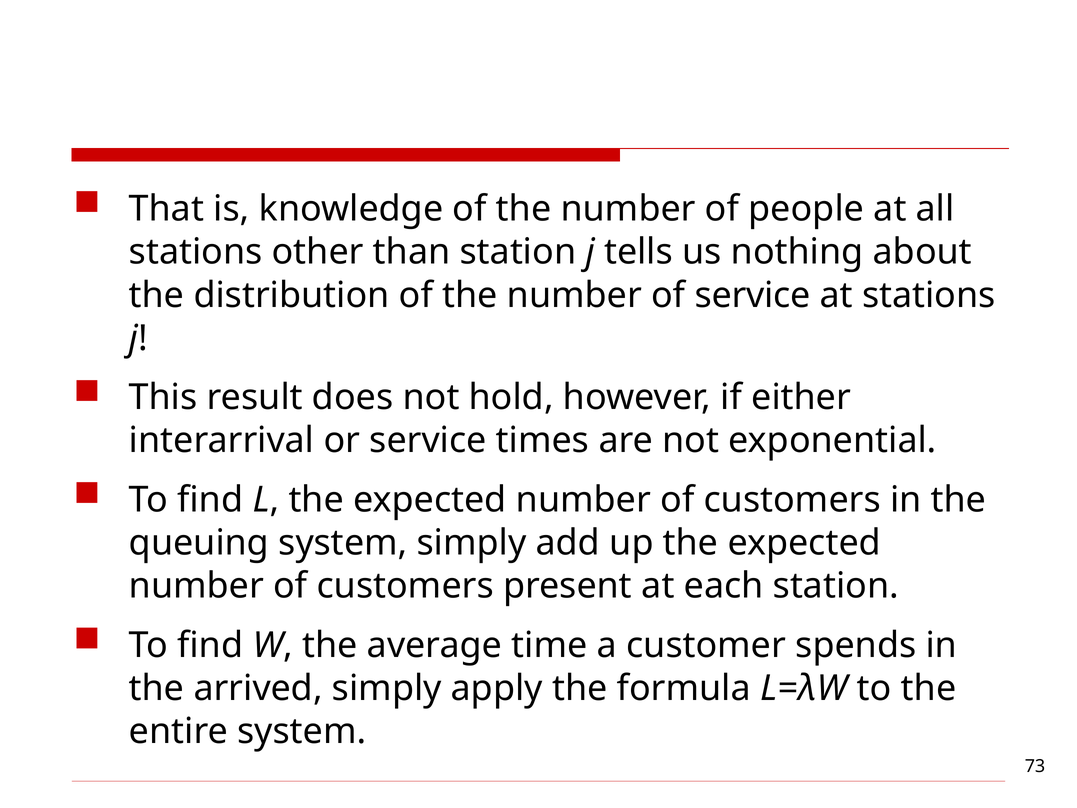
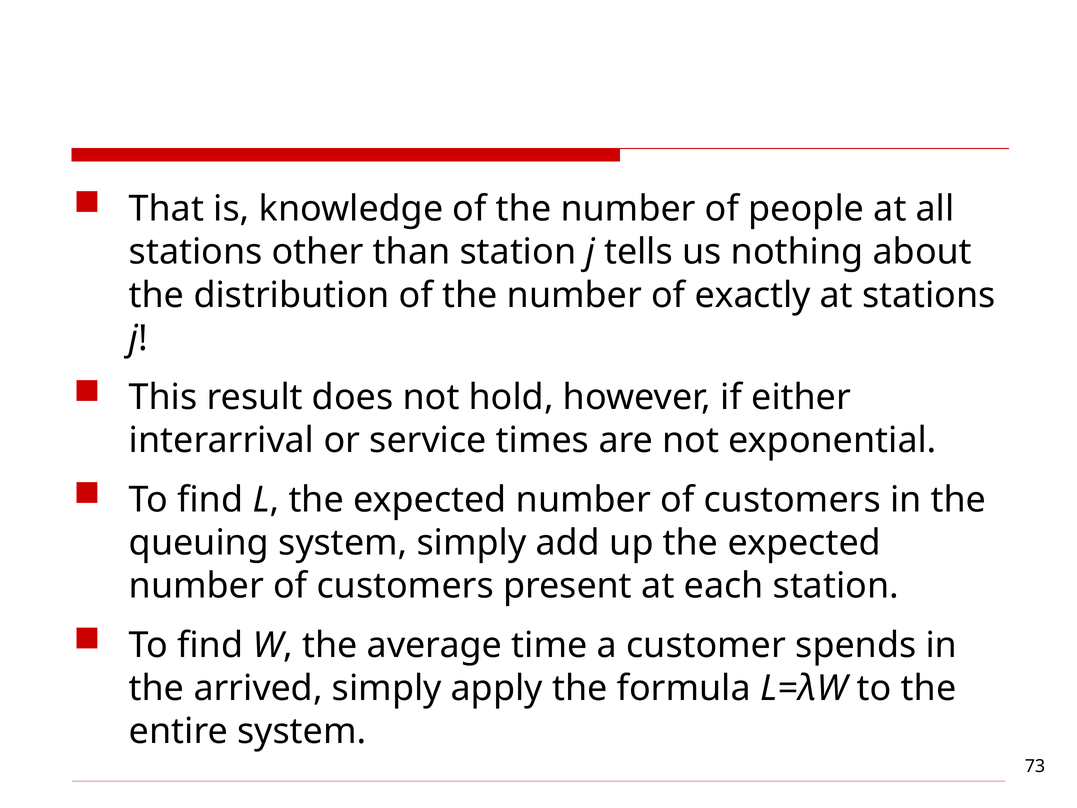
of service: service -> exactly
